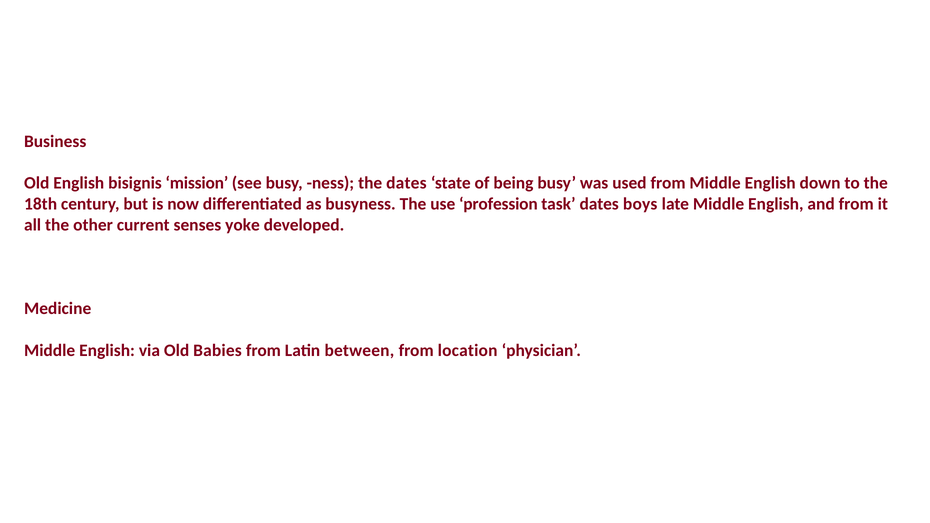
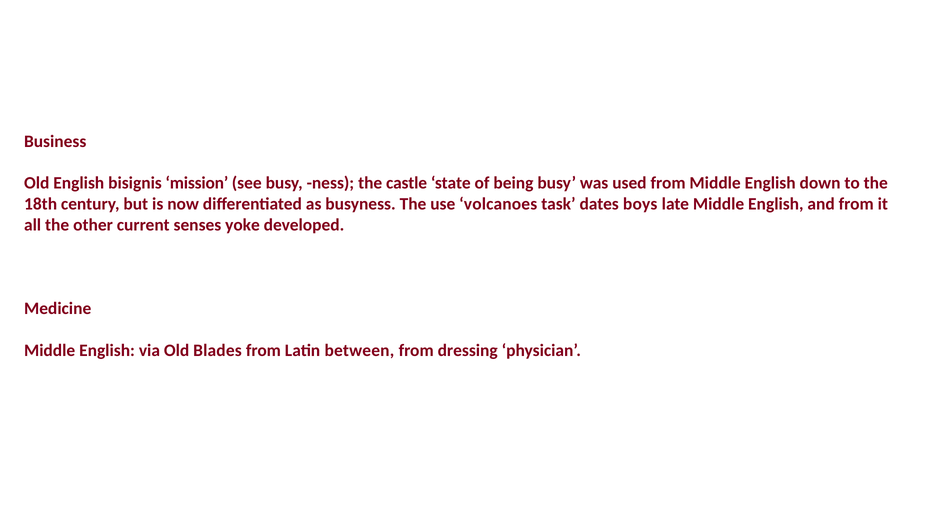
the dates: dates -> castle
profession: profession -> volcanoes
Babies: Babies -> Blades
location: location -> dressing
